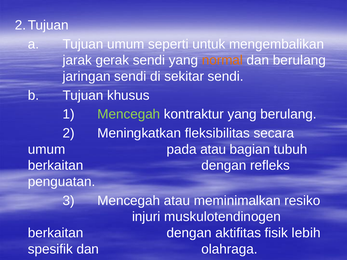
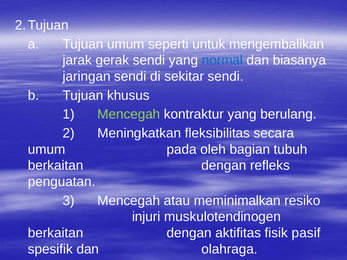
normal colour: orange -> blue
dan berulang: berulang -> biasanya
pada atau: atau -> oleh
lebih: lebih -> pasif
